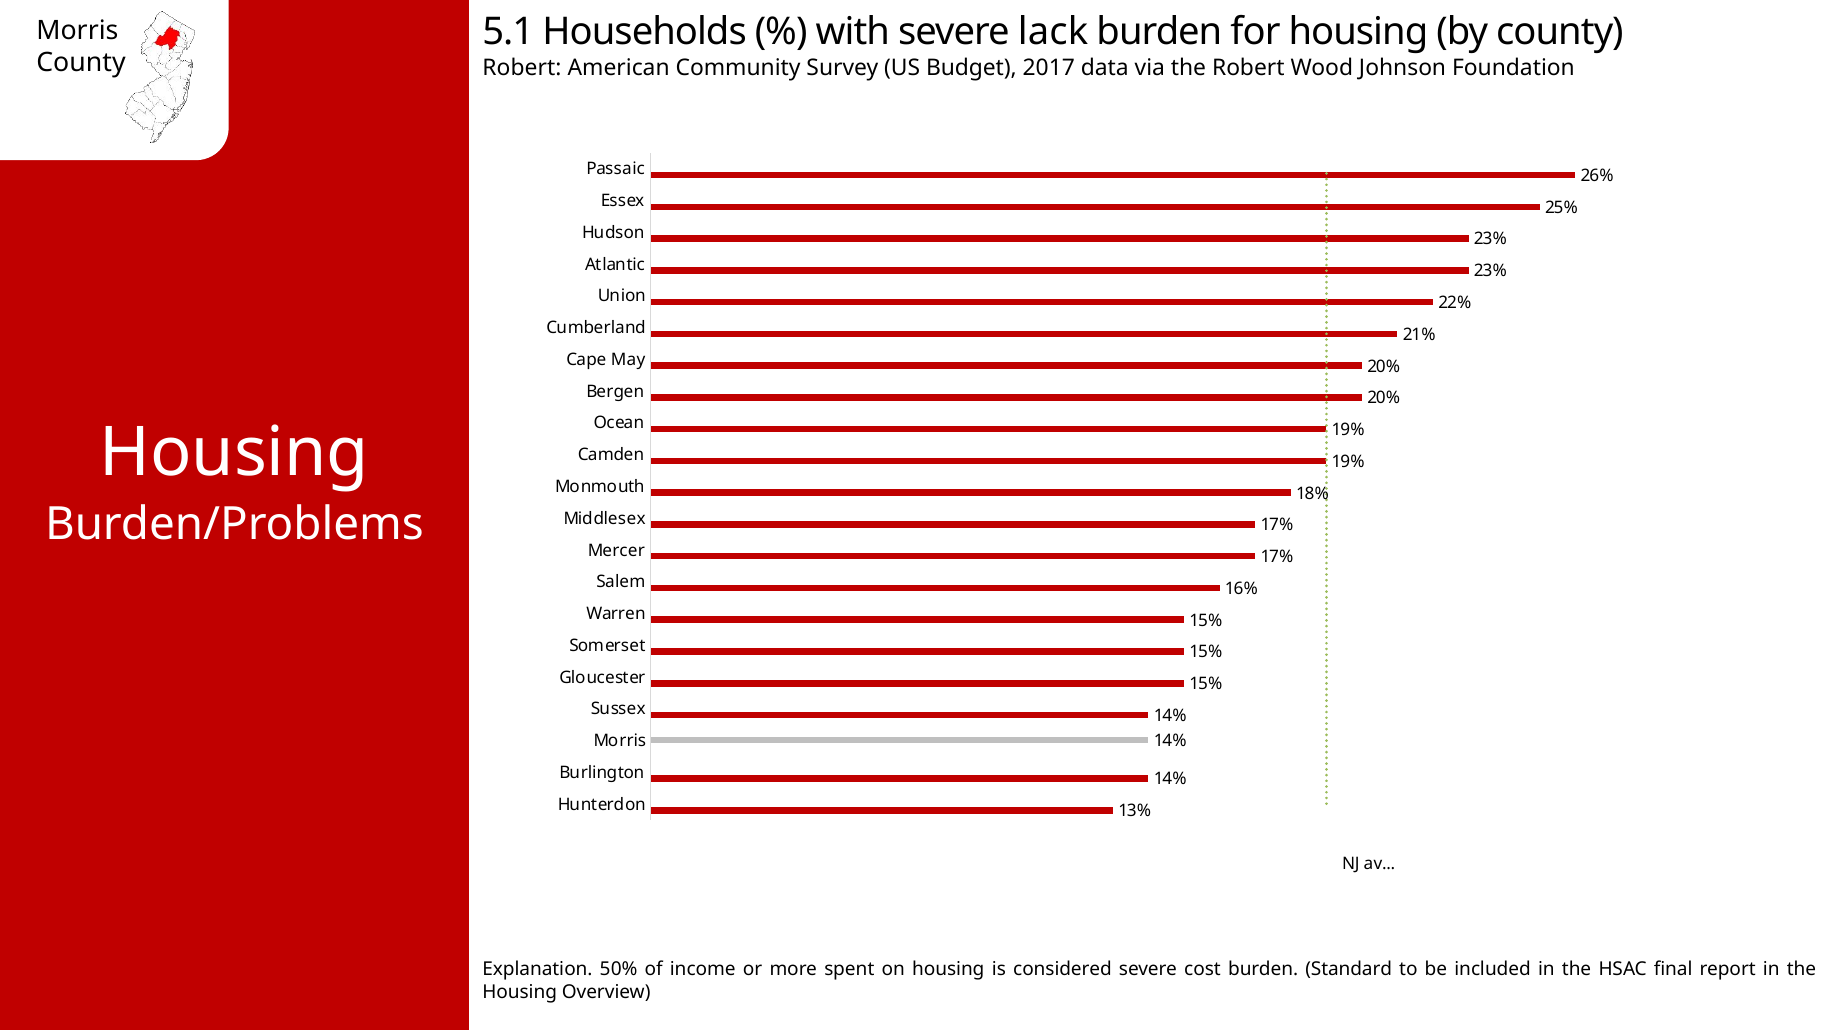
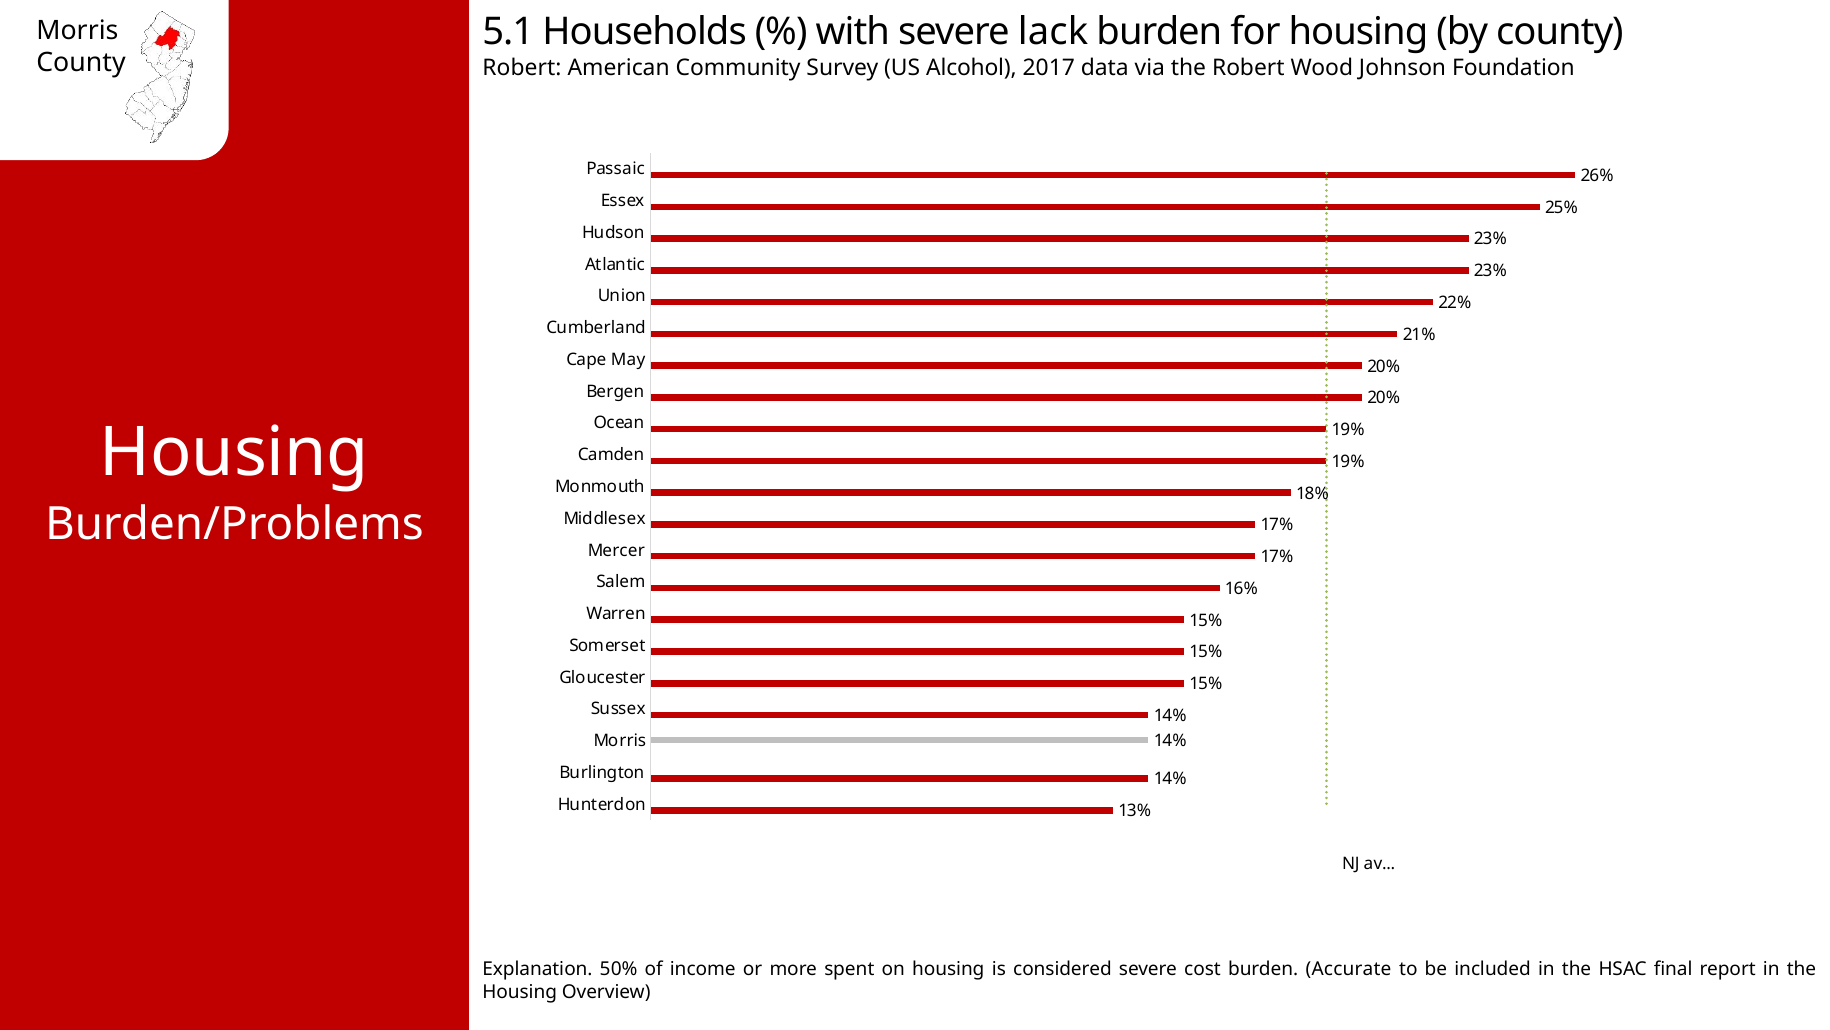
Budget: Budget -> Alcohol
Standard: Standard -> Accurate
